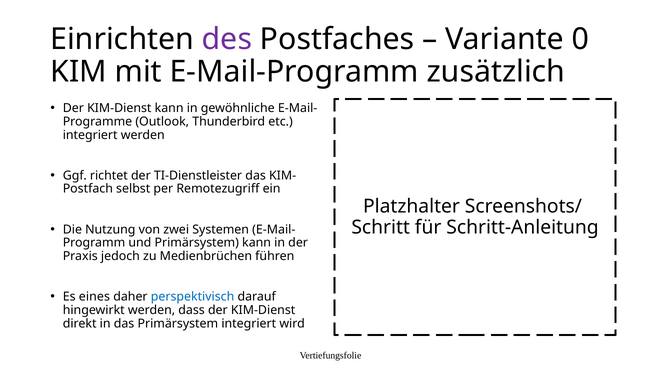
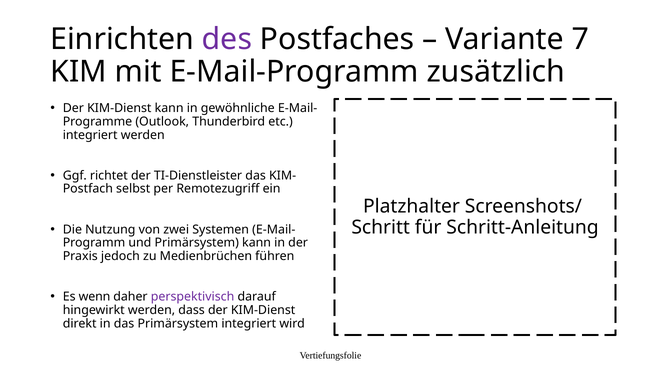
0: 0 -> 7
eines: eines -> wenn
perspektivisch colour: blue -> purple
